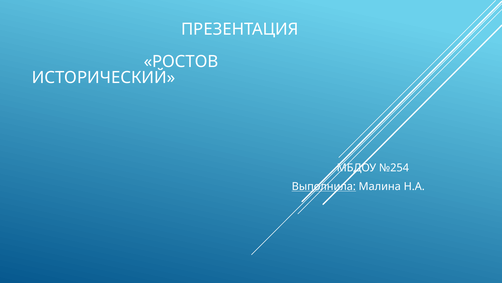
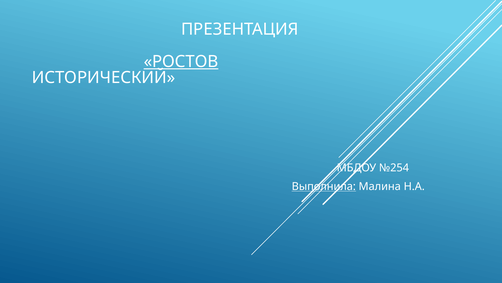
РОСТОВ underline: none -> present
